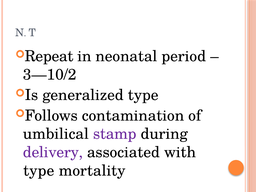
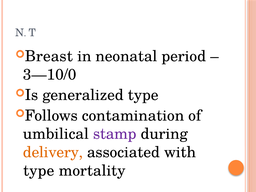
Repeat: Repeat -> Breast
3—10/2: 3—10/2 -> 3—10/0
delivery colour: purple -> orange
